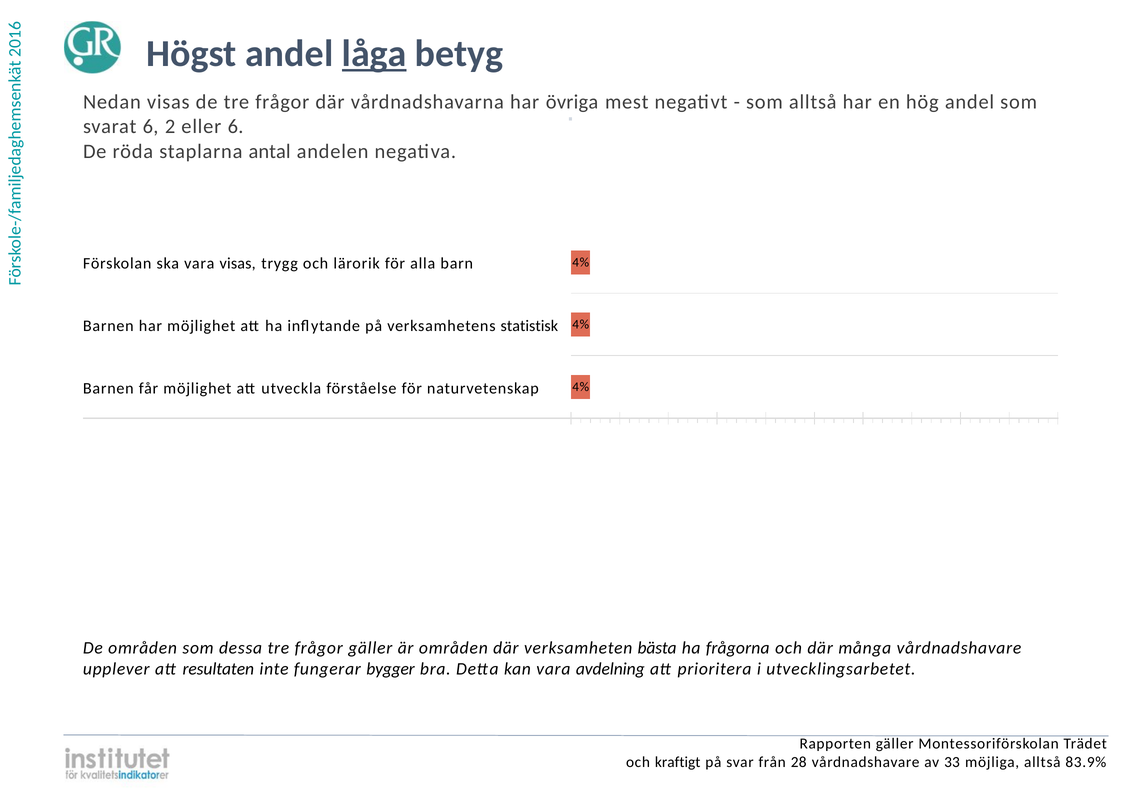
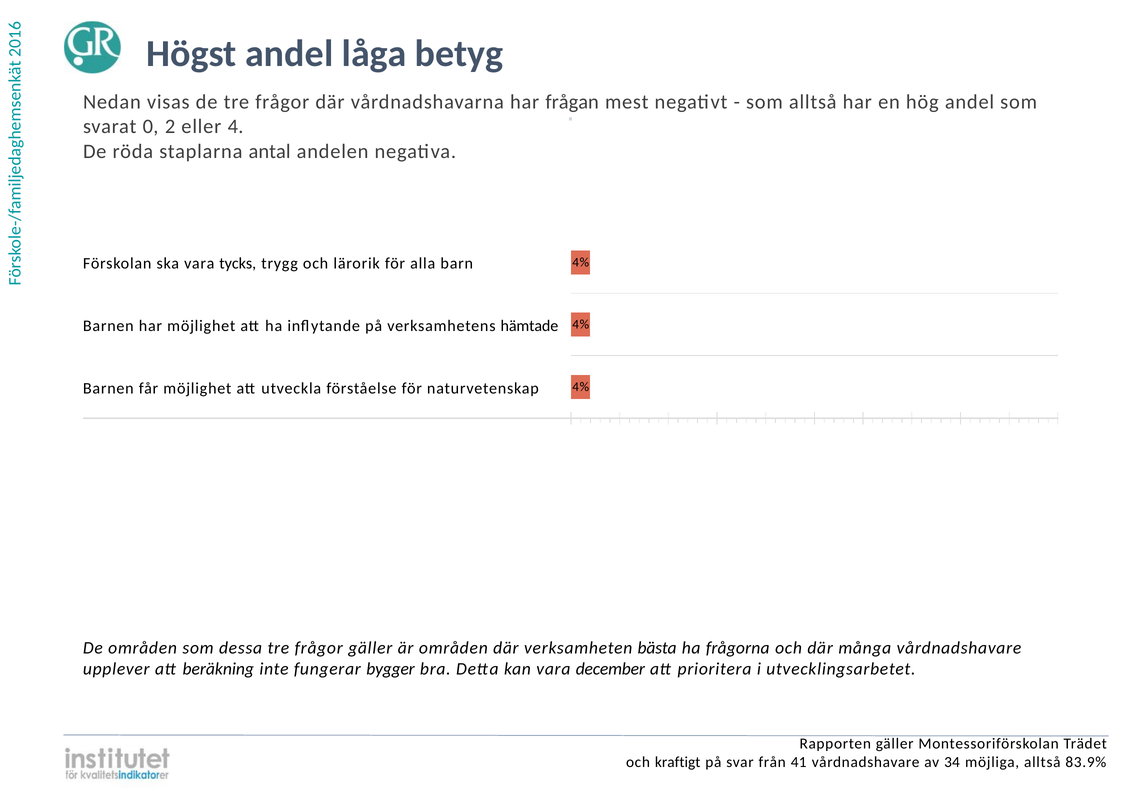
låga underline: present -> none
övriga: övriga -> frågan
svarat 6: 6 -> 0
eller 6: 6 -> 4
vara visas: visas -> tycks
statistisk: statistisk -> hämtade
resultaten: resultaten -> beräkning
avdelning: avdelning -> december
28: 28 -> 41
33: 33 -> 34
